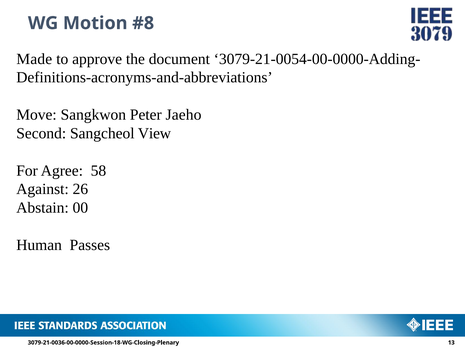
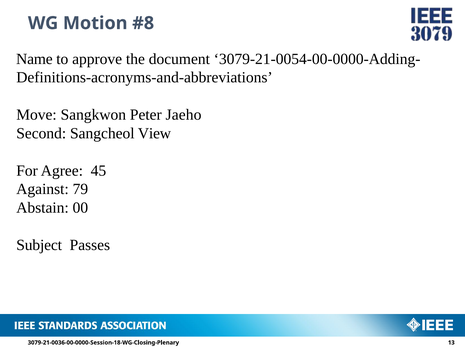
Made: Made -> Name
58: 58 -> 45
26: 26 -> 79
Human: Human -> Subject
